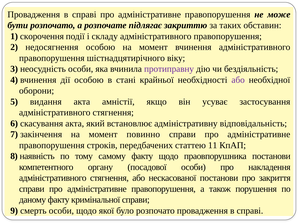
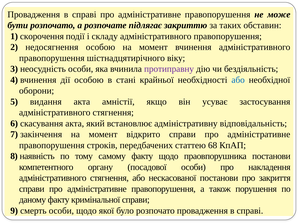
або at (238, 80) colour: purple -> blue
повинно: повинно -> відкрито
11: 11 -> 68
